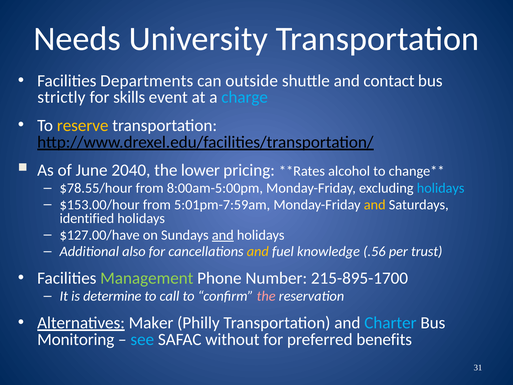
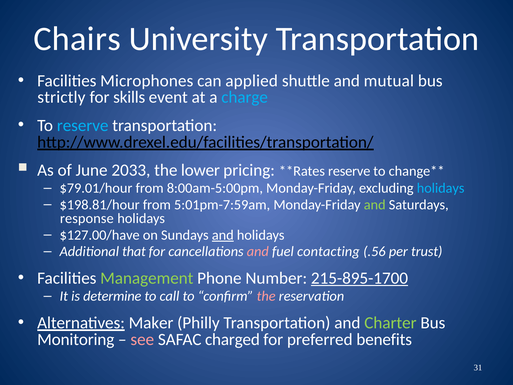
Needs: Needs -> Chairs
Departments: Departments -> Microphones
outside: outside -> applied
contact: contact -> mutual
reserve at (83, 125) colour: yellow -> light blue
2040: 2040 -> 2033
alcohol at (349, 171): alcohol -> reserve
$78.55/hour: $78.55/hour -> $79.01/hour
$153.00/hour: $153.00/hour -> $198.81/hour
and at (375, 205) colour: yellow -> light green
identified: identified -> response
also: also -> that
and at (258, 251) colour: yellow -> pink
knowledge: knowledge -> contacting
215-895-1700 underline: none -> present
Charter colour: light blue -> light green
see colour: light blue -> pink
without: without -> charged
